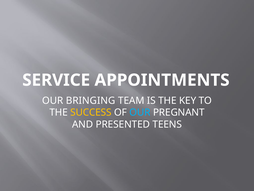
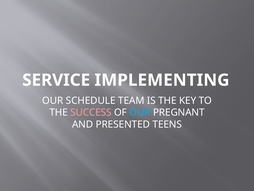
APPOINTMENTS: APPOINTMENTS -> IMPLEMENTING
BRINGING: BRINGING -> SCHEDULE
SUCCESS colour: yellow -> pink
